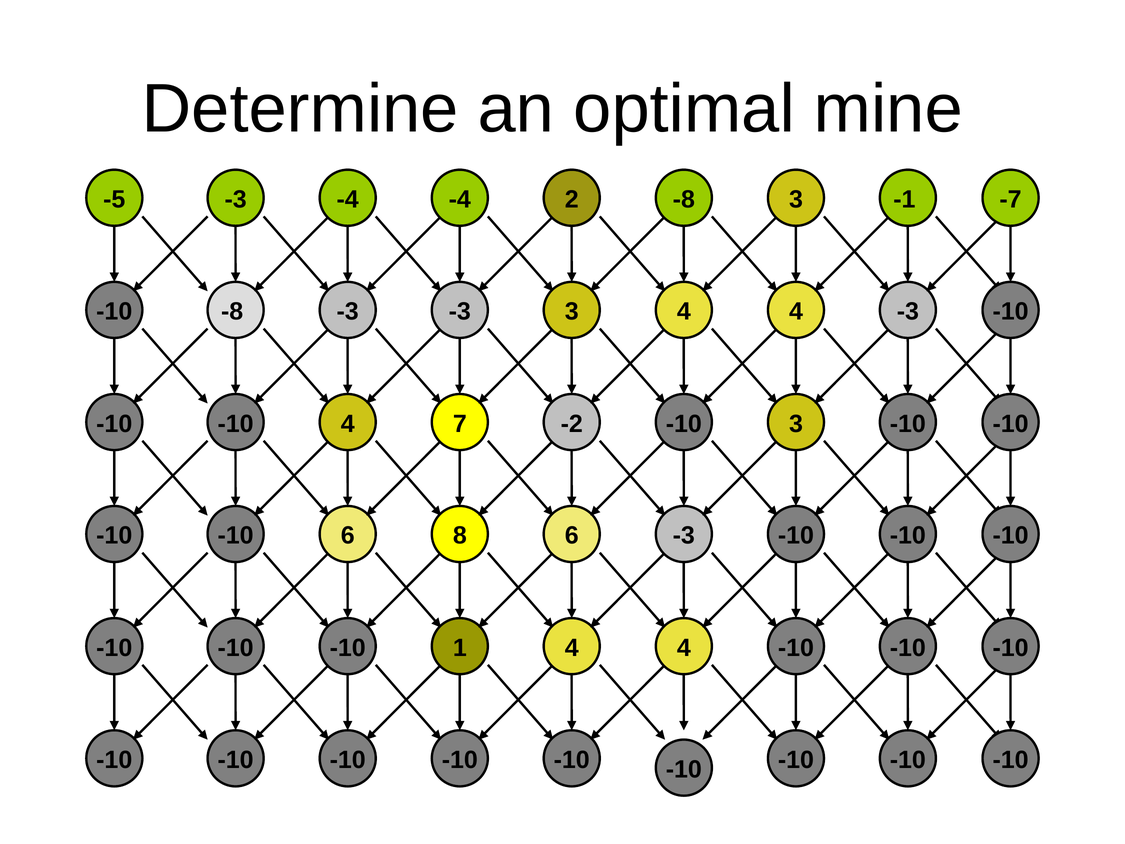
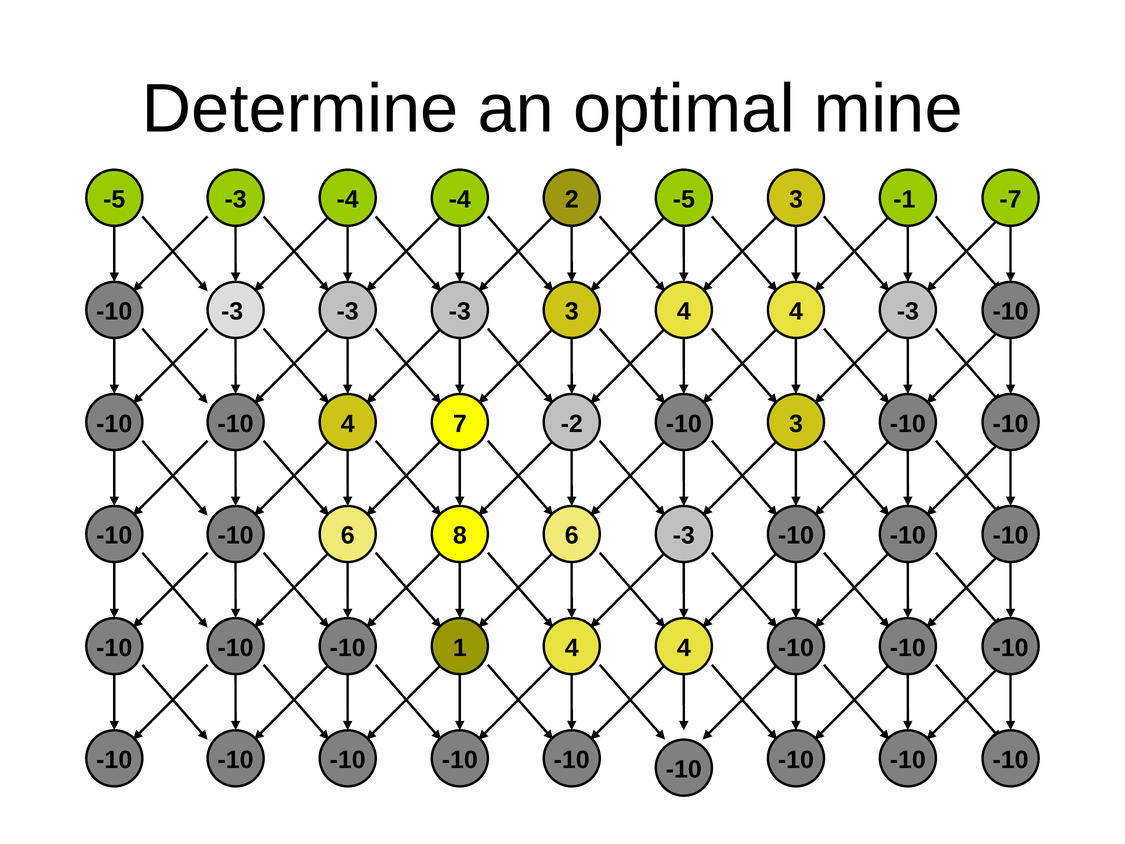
-8 at (684, 199): -8 -> -5
-8 at (232, 312): -8 -> -3
